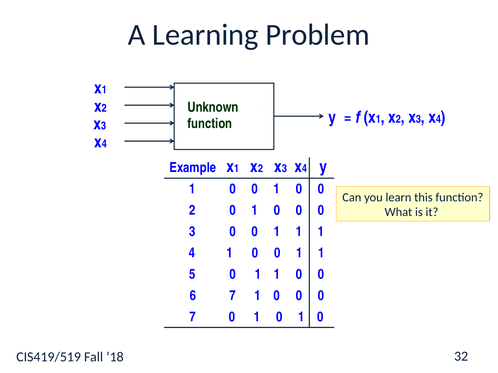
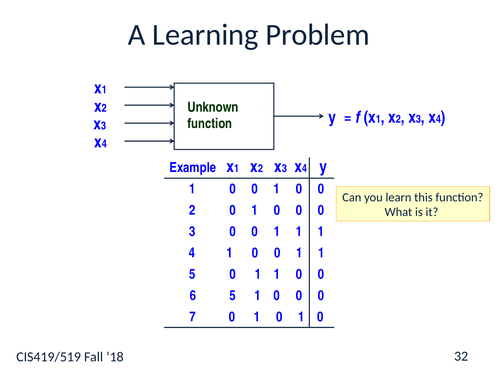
6 7: 7 -> 5
